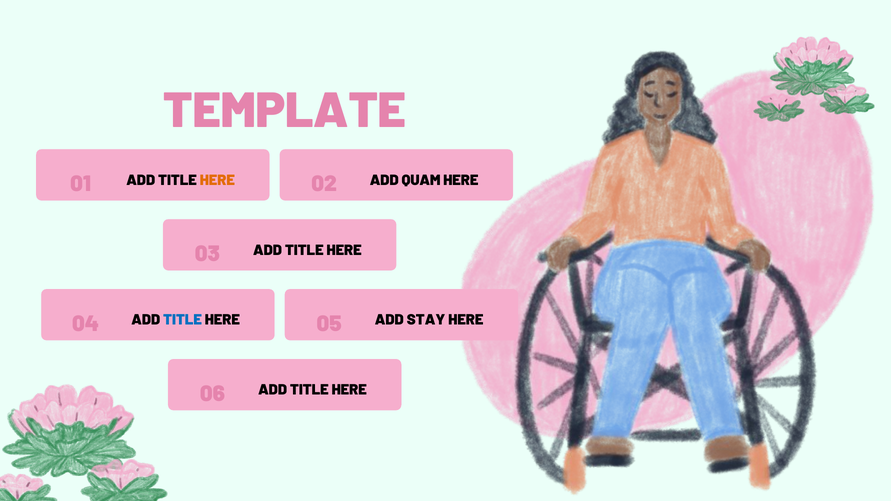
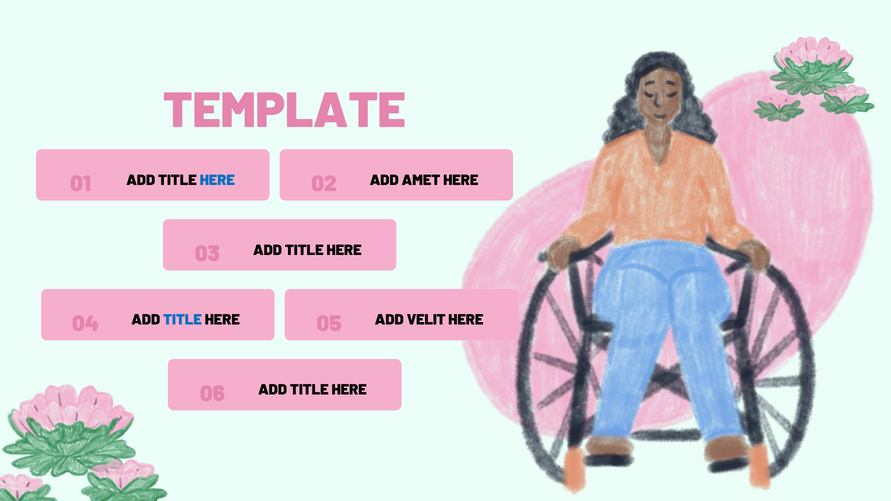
HERE at (217, 180) colour: orange -> blue
QUAM: QUAM -> AMET
STAY: STAY -> VELIT
